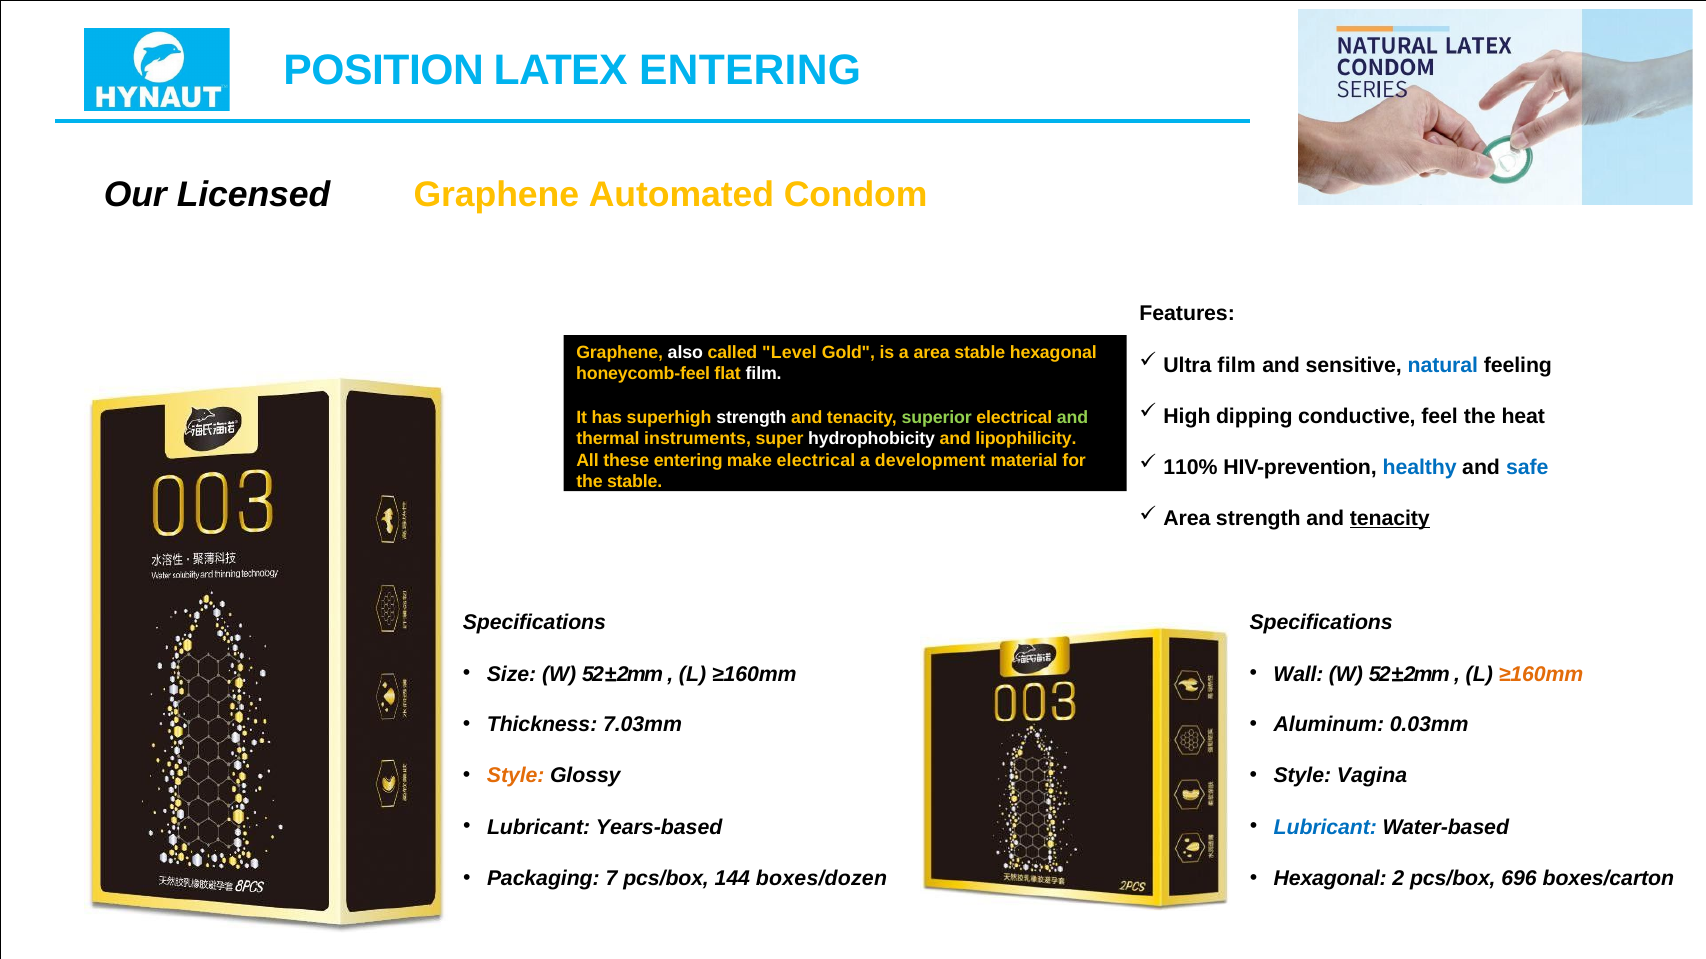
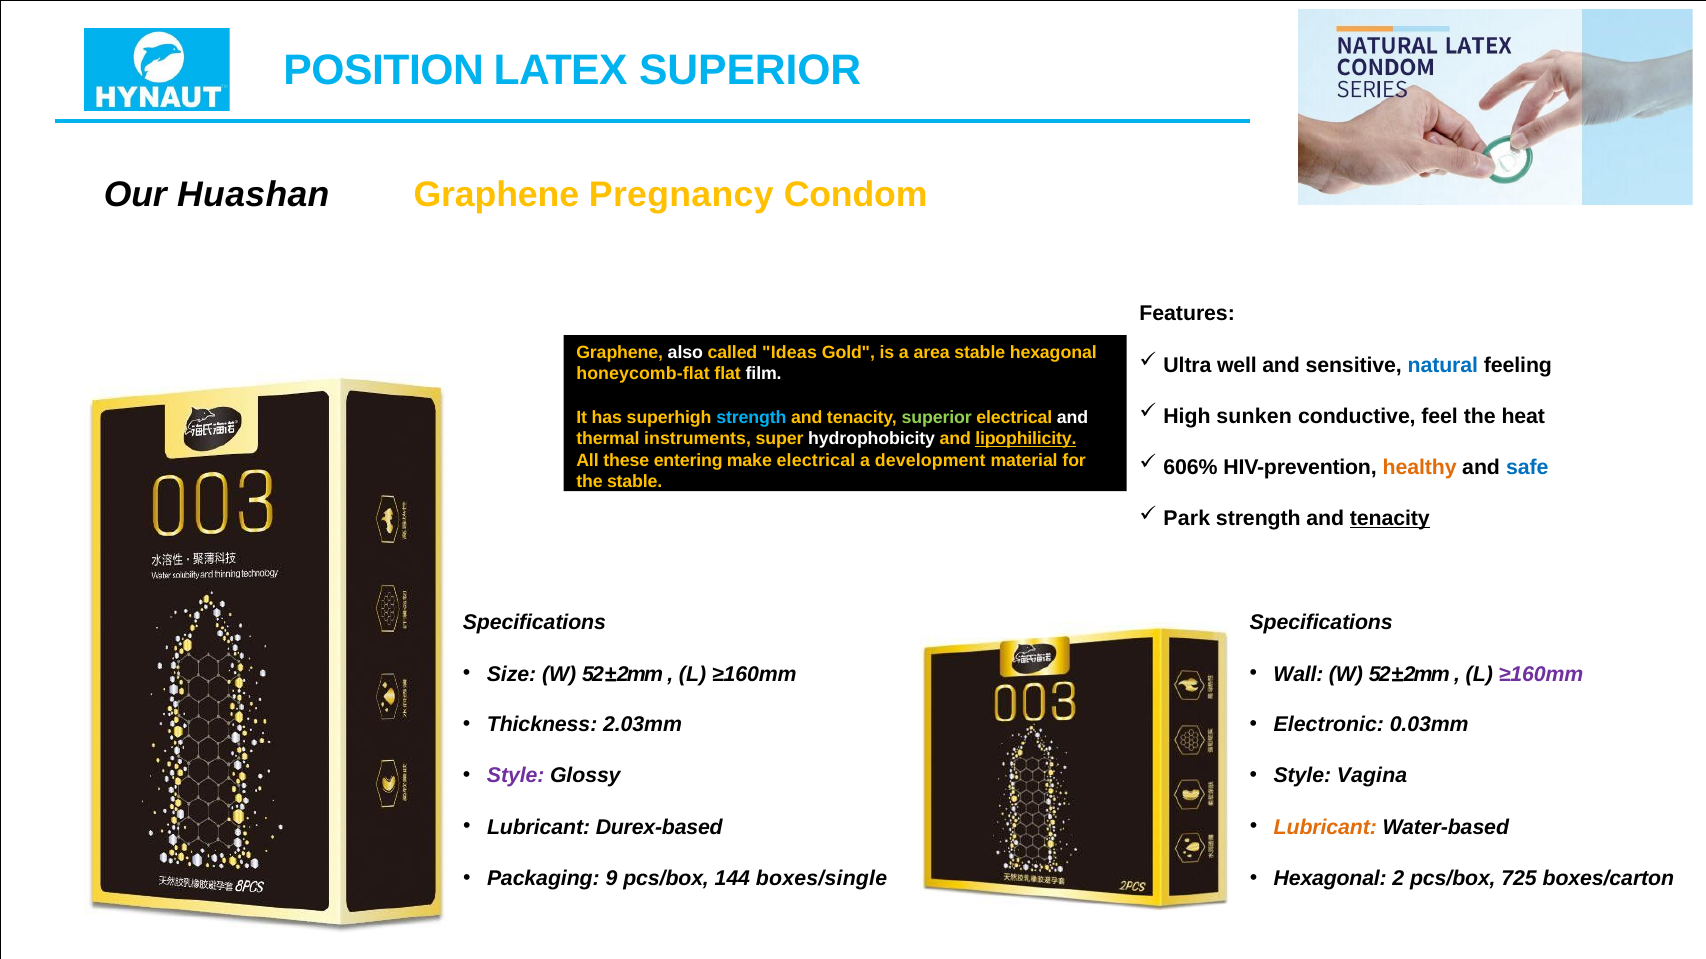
LATEX ENTERING: ENTERING -> SUPERIOR
Licensed: Licensed -> Huashan
Automated: Automated -> Pregnancy
Level: Level -> Ideas
Ultra film: film -> well
honeycomb-feel: honeycomb-feel -> honeycomb-flat
dipping: dipping -> sunken
strength at (751, 418) colour: white -> light blue
and at (1073, 418) colour: light green -> white
lipophilicity underline: none -> present
110%: 110% -> 606%
healthy colour: blue -> orange
Area at (1187, 519): Area -> Park
≥160mm at (1541, 675) colour: orange -> purple
7.03mm: 7.03mm -> 2.03mm
Aluminum: Aluminum -> Electronic
Style at (516, 776) colour: orange -> purple
Years-based: Years-based -> Durex-based
Lubricant at (1325, 828) colour: blue -> orange
7: 7 -> 9
boxes/dozen: boxes/dozen -> boxes/single
696: 696 -> 725
